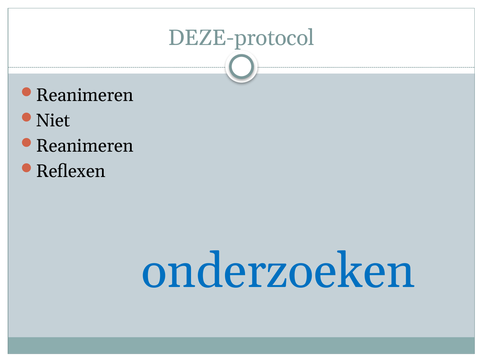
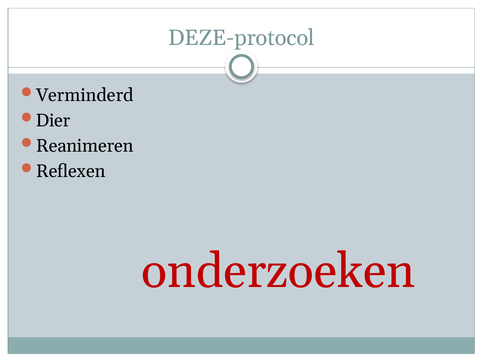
Reanimeren at (85, 95): Reanimeren -> Verminderd
Niet: Niet -> Dier
onderzoeken colour: blue -> red
